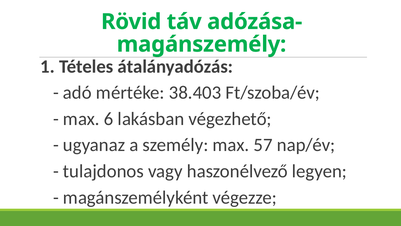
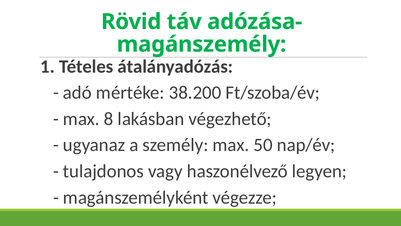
38.403: 38.403 -> 38.200
6: 6 -> 8
57: 57 -> 50
